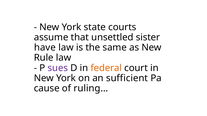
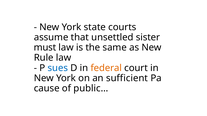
have: have -> must
sues colour: purple -> blue
ruling…: ruling… -> public…
